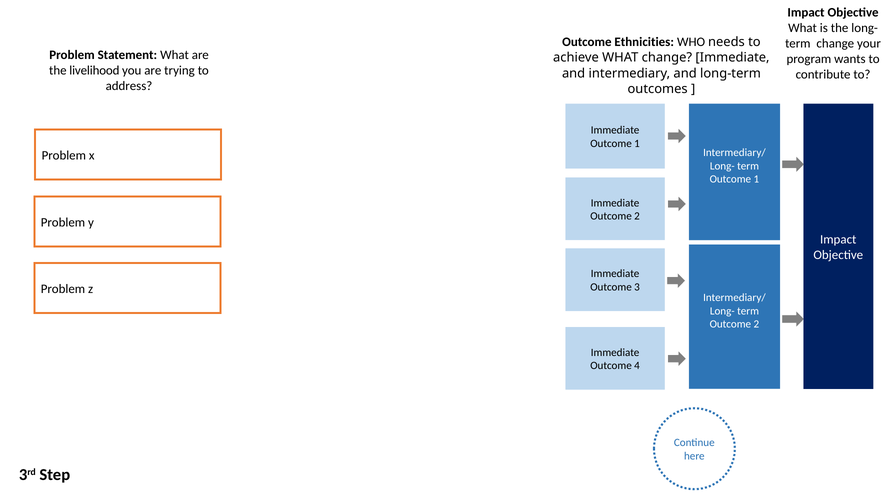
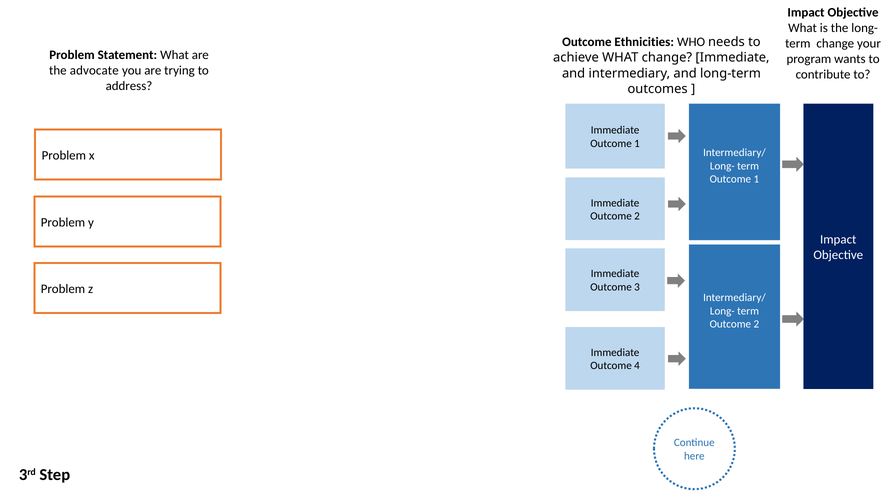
livelihood: livelihood -> advocate
